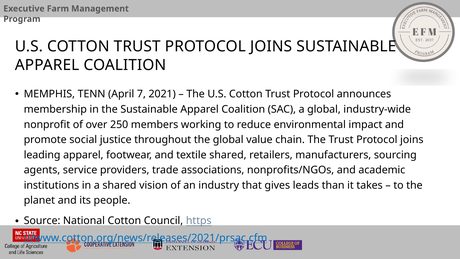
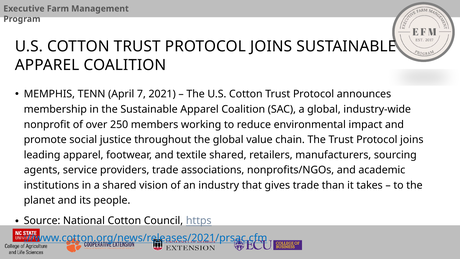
gives leads: leads -> trade
